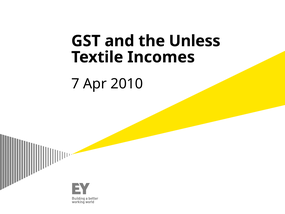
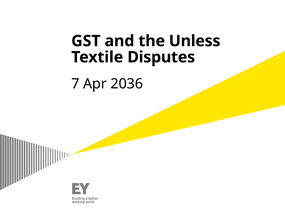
Incomes: Incomes -> Disputes
2010: 2010 -> 2036
